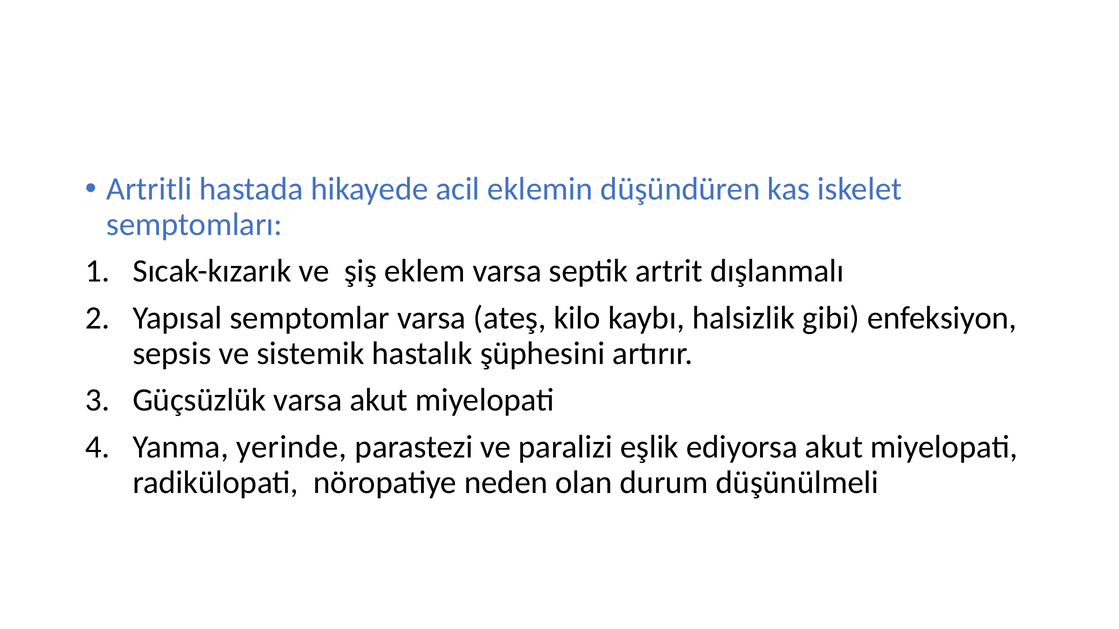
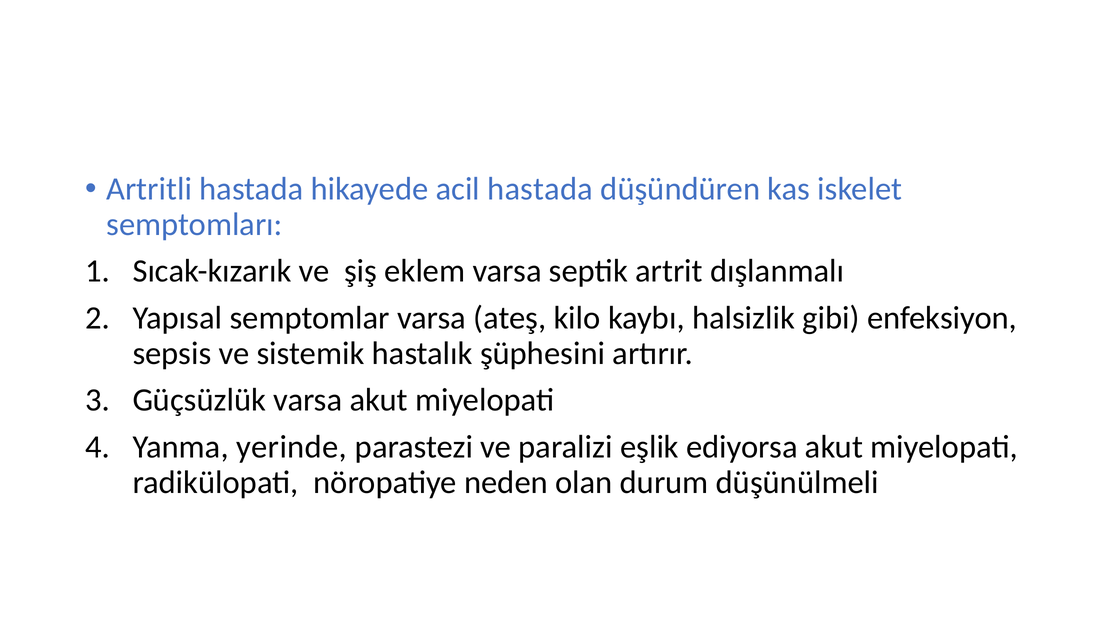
acil eklemin: eklemin -> hastada
